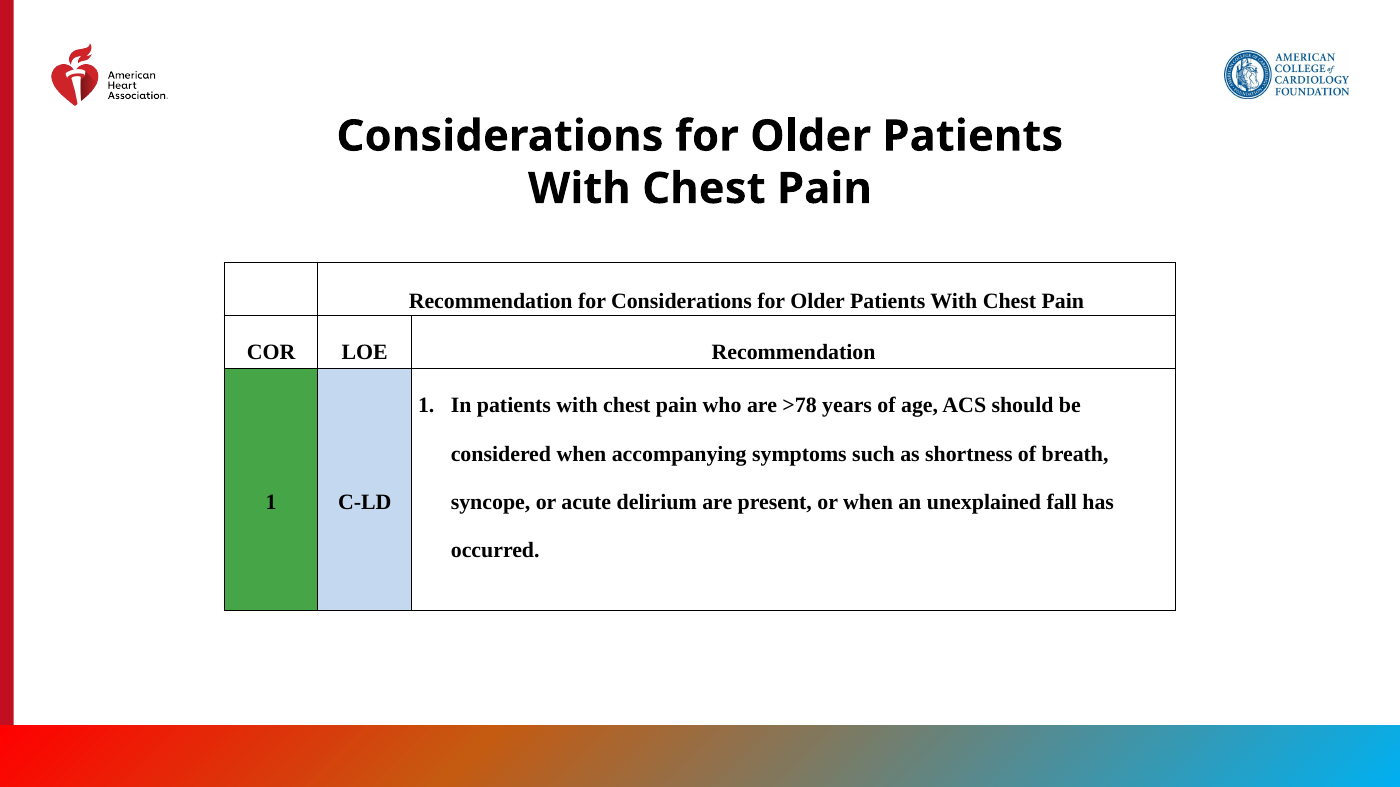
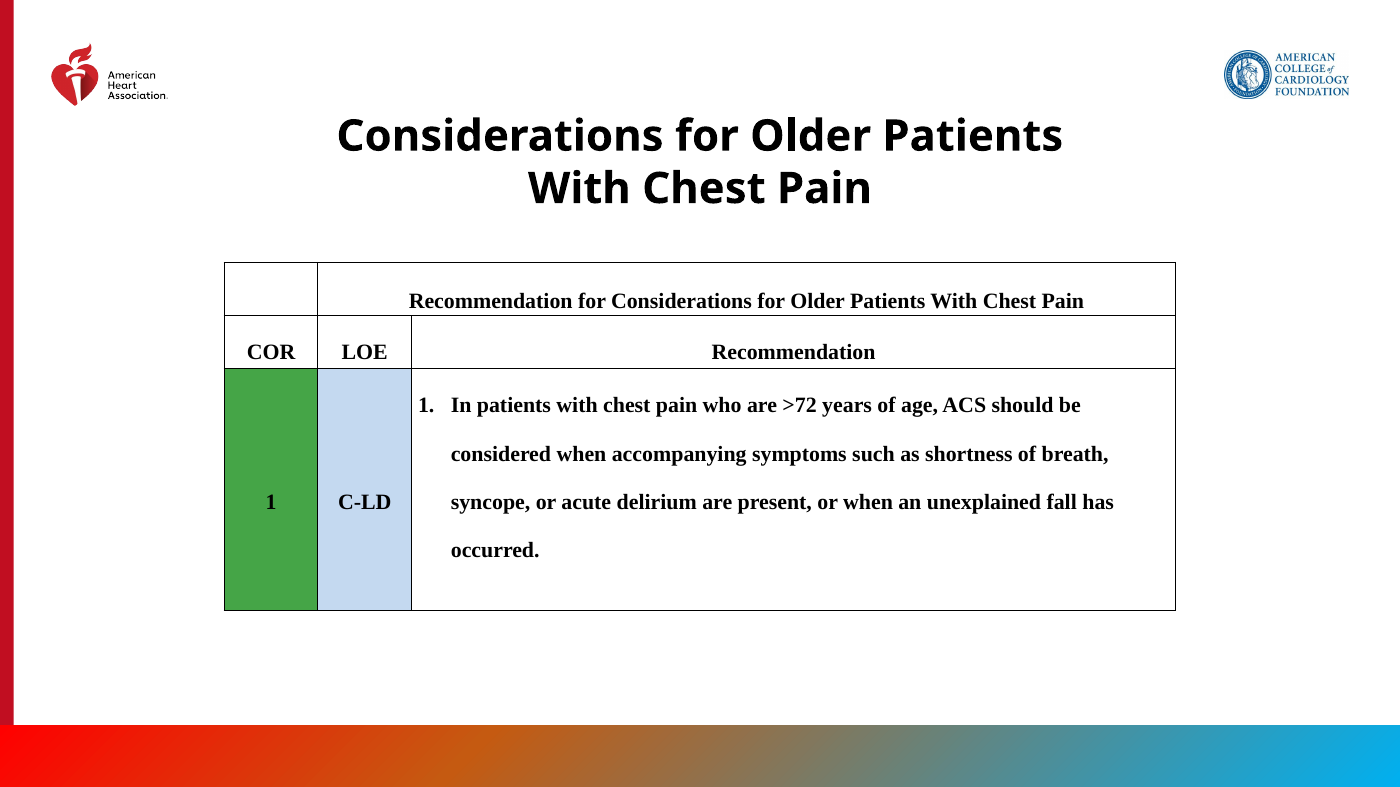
>78: >78 -> >72
